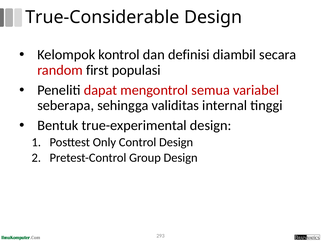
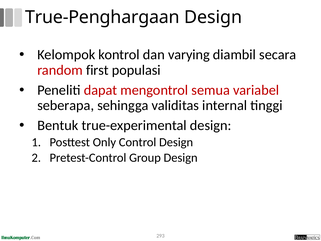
True-Considerable: True-Considerable -> True-Penghargaan
definisi: definisi -> varying
